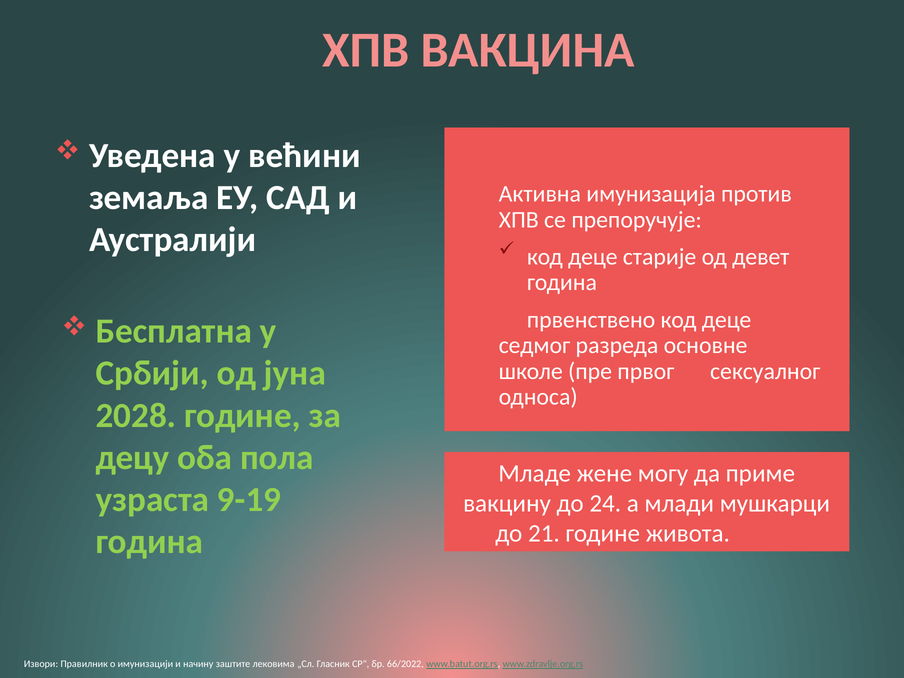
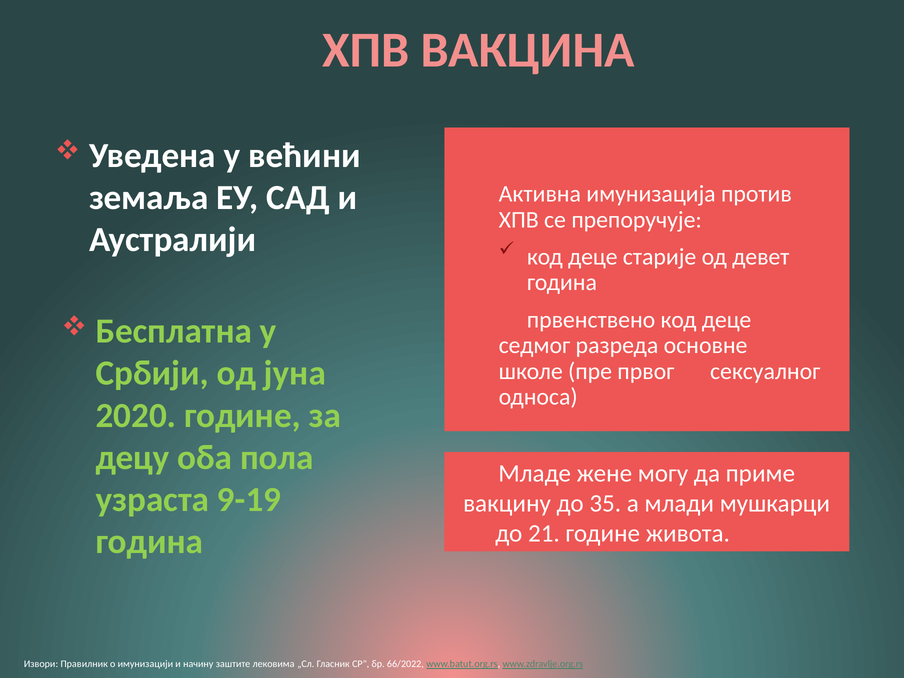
2028: 2028 -> 2020
24: 24 -> 35
